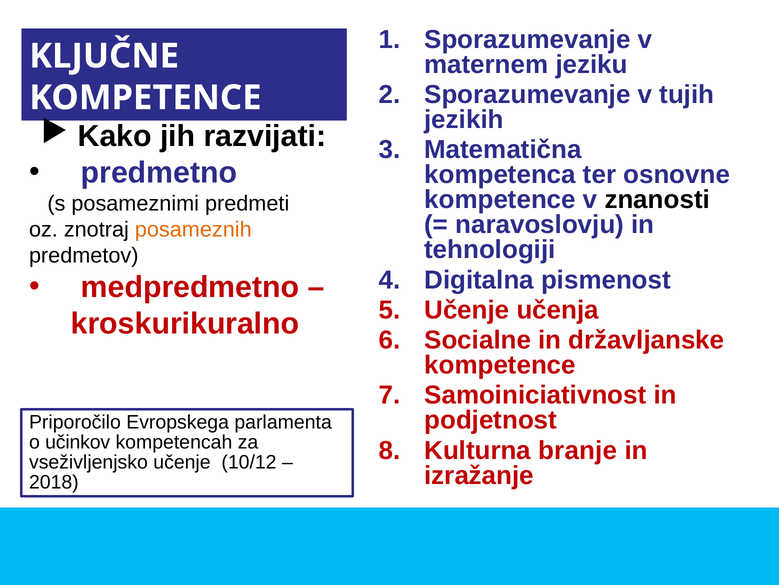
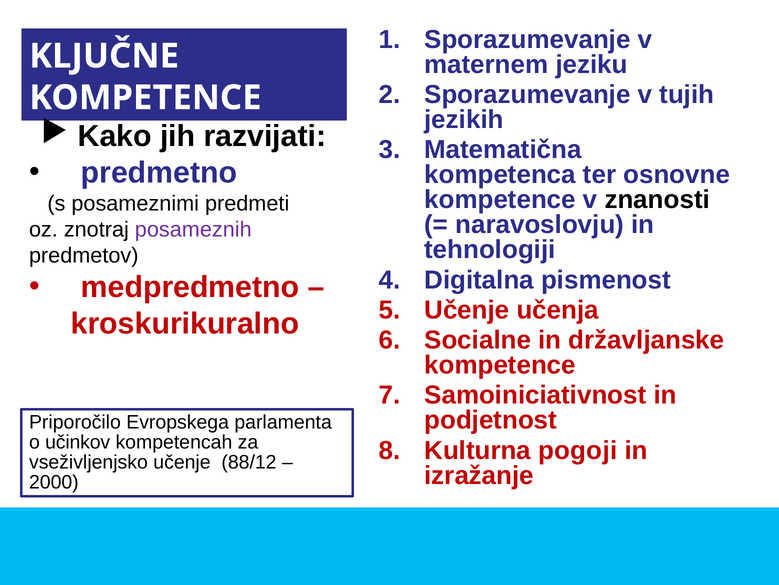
posameznih colour: orange -> purple
branje: branje -> pogoji
10/12: 10/12 -> 88/12
2018: 2018 -> 2000
